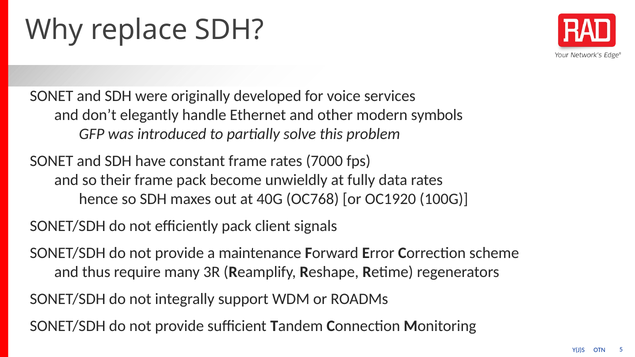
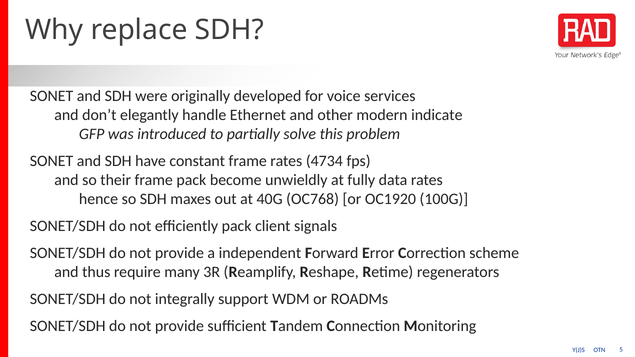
symbols: symbols -> indicate
7000: 7000 -> 4734
maintenance: maintenance -> independent
